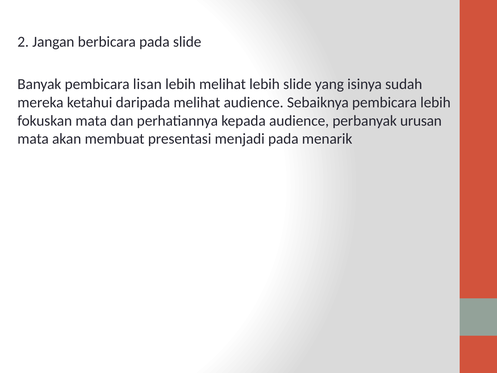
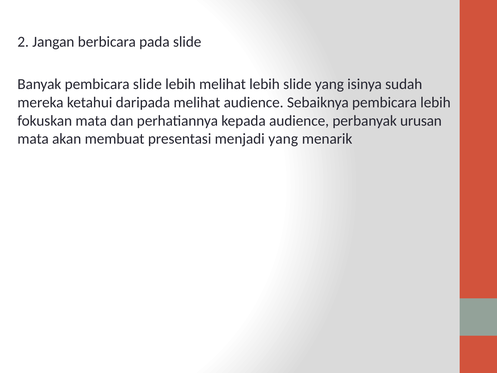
pembicara lisan: lisan -> slide
menjadi pada: pada -> yang
